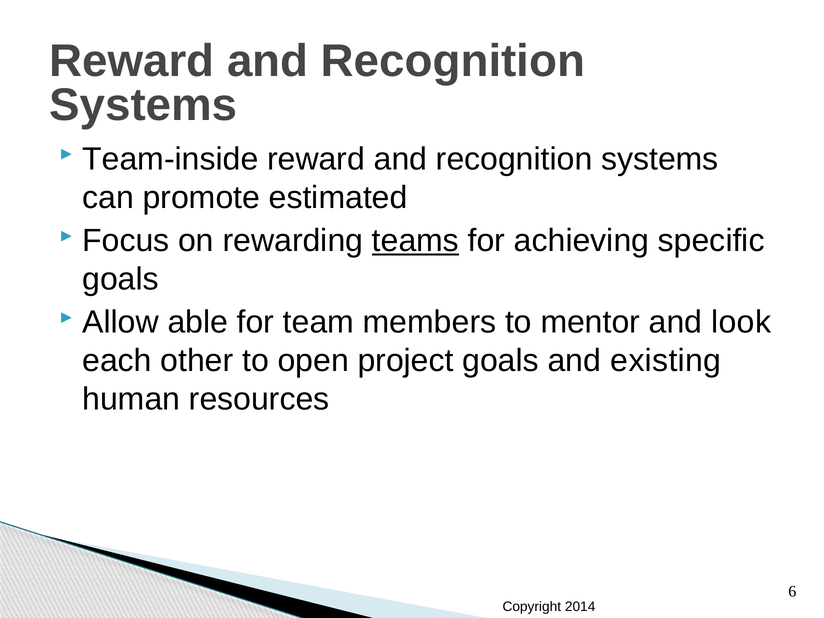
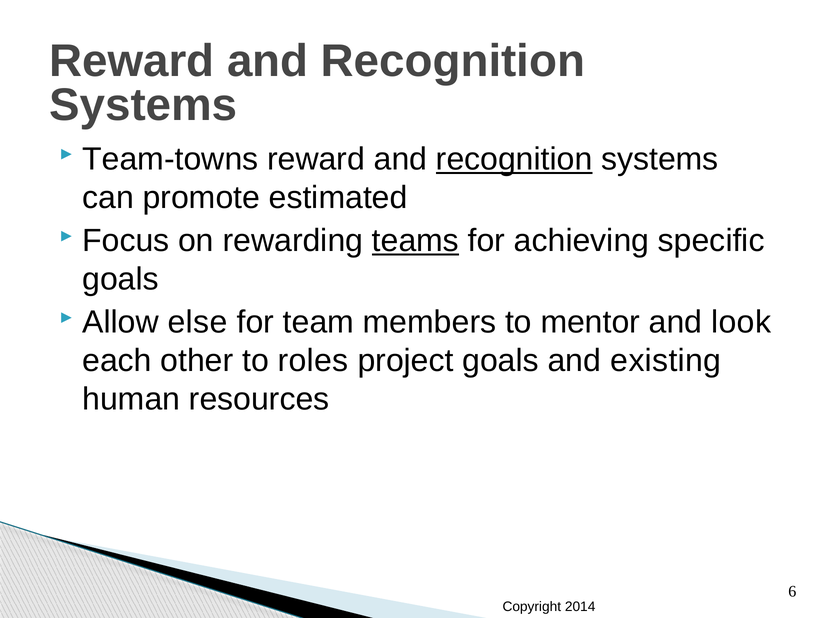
Team-inside: Team-inside -> Team-towns
recognition at (514, 159) underline: none -> present
able: able -> else
open: open -> roles
